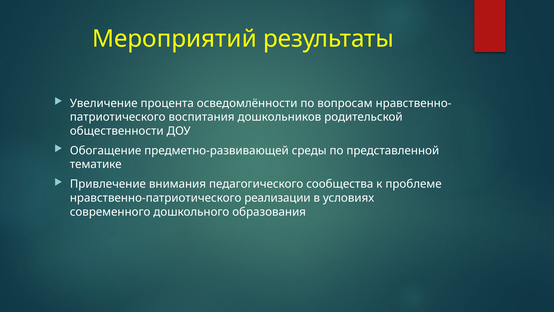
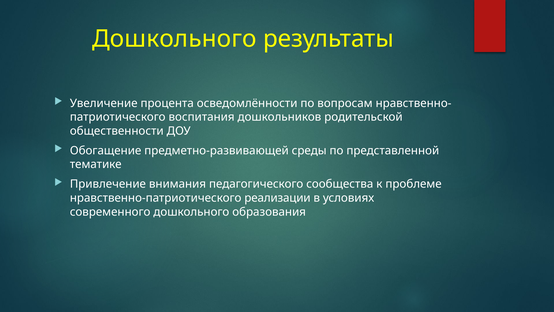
Мероприятий at (174, 39): Мероприятий -> Дошкольного
